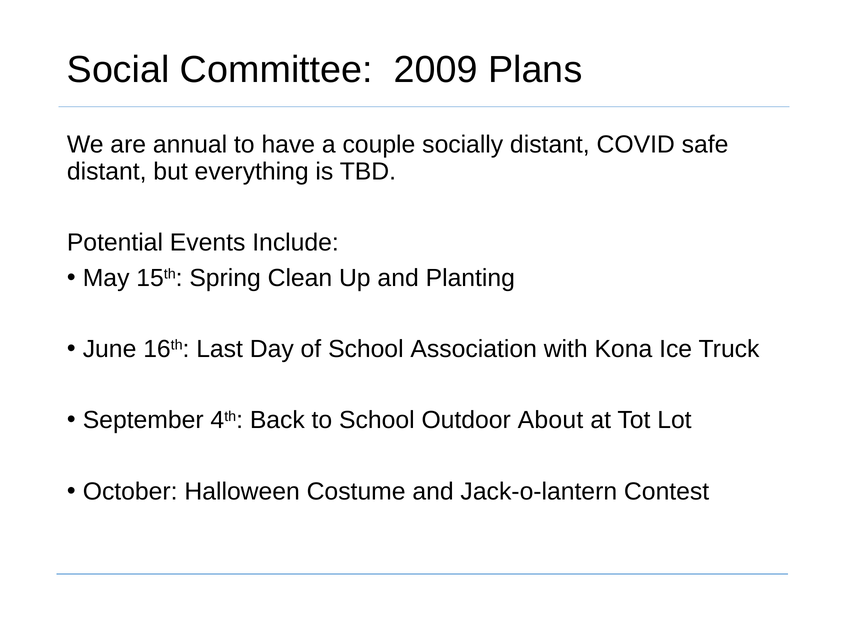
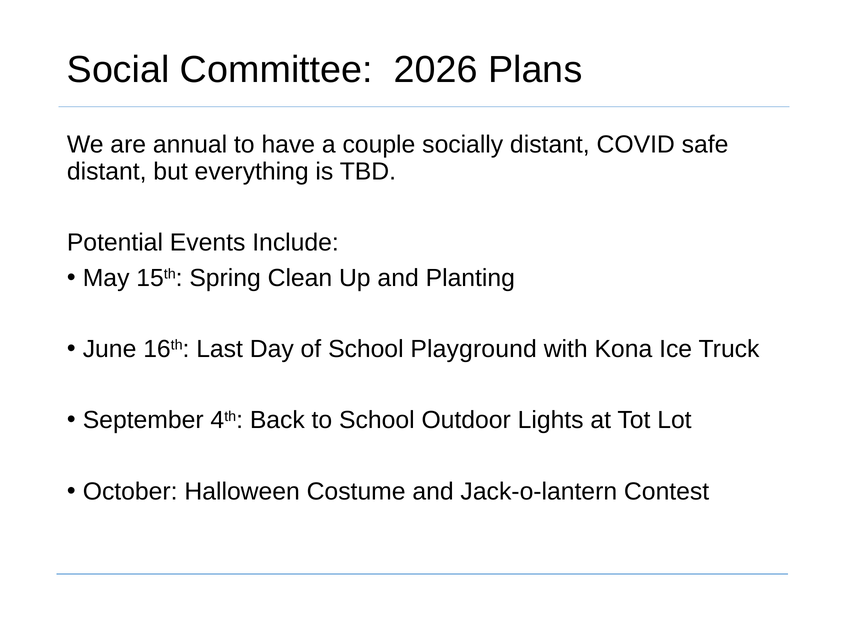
2009: 2009 -> 2026
Association: Association -> Playground
About: About -> Lights
